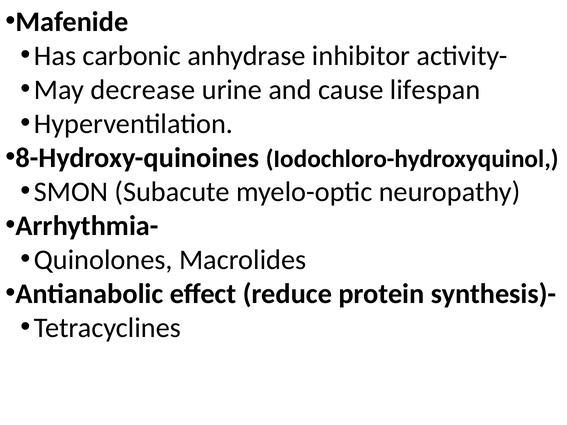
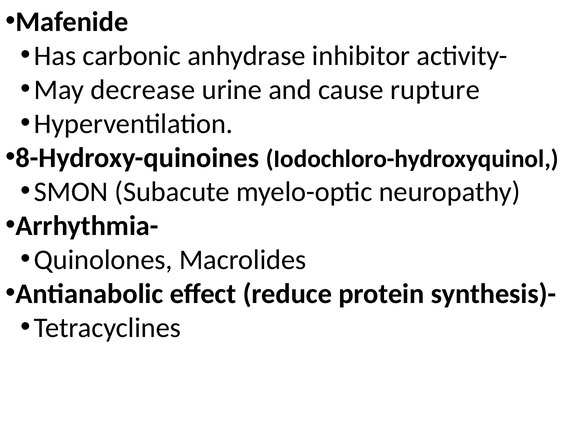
lifespan: lifespan -> rupture
